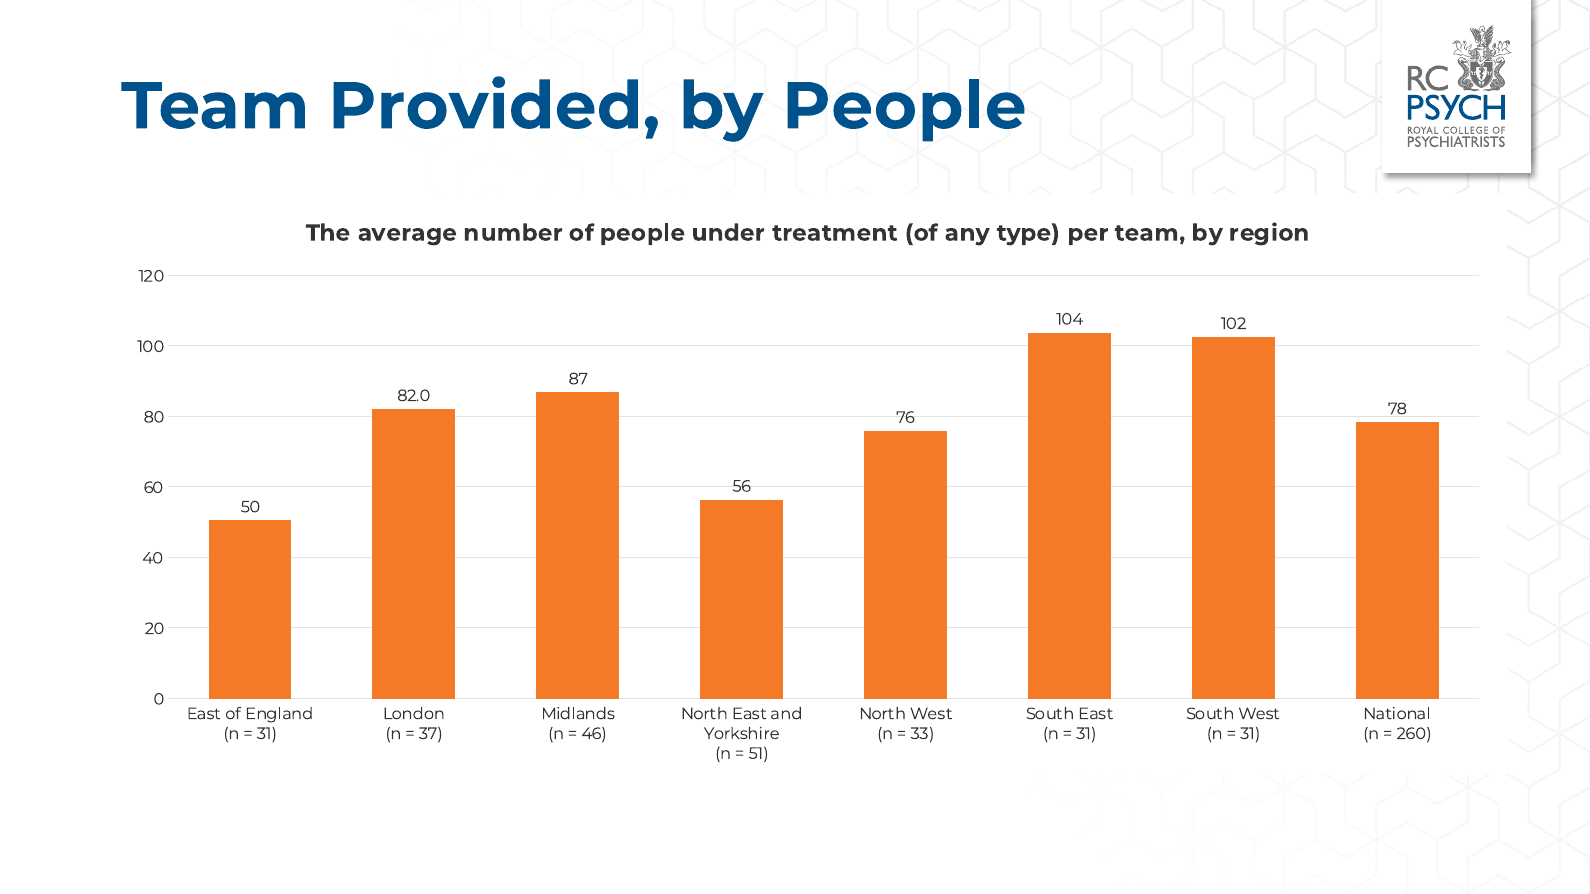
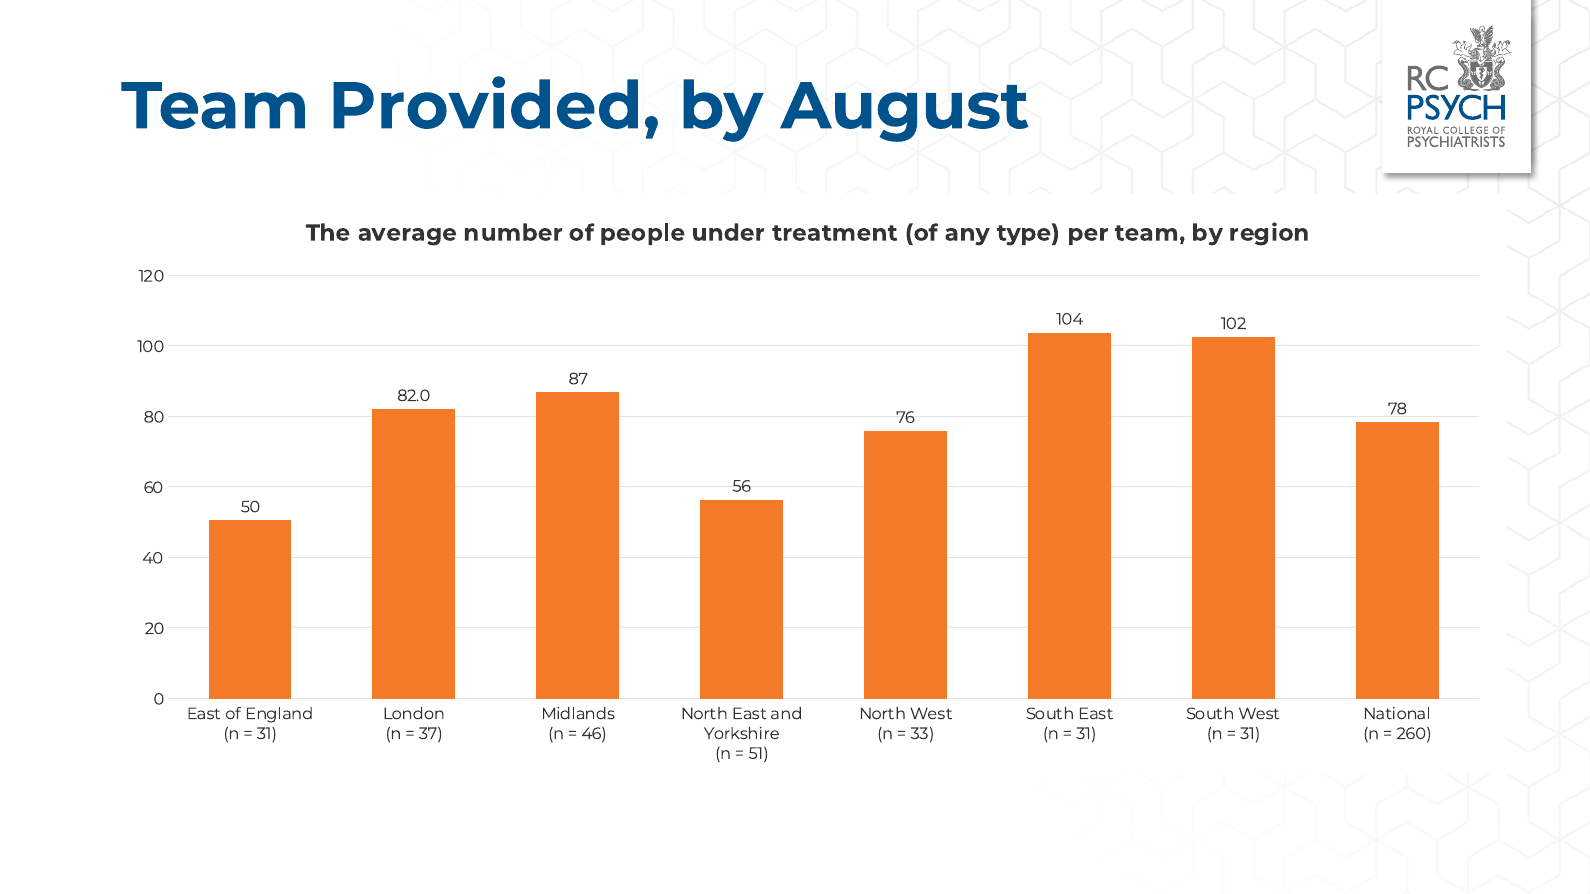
by People: People -> August
